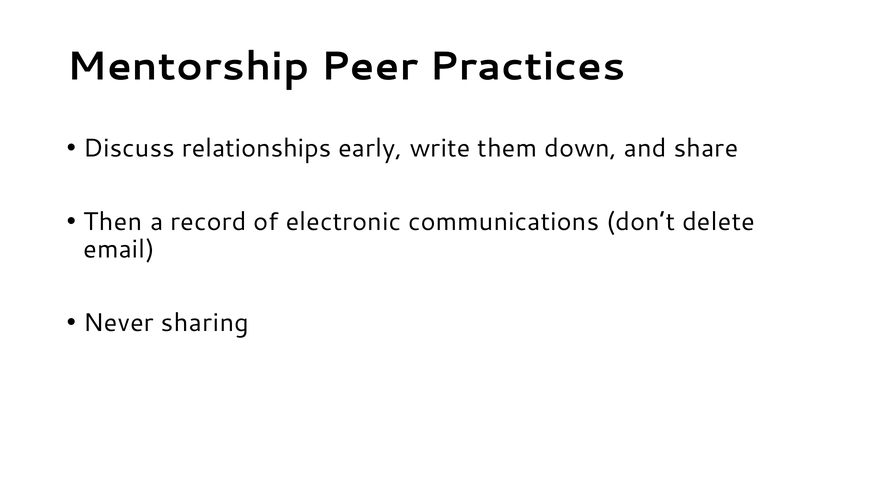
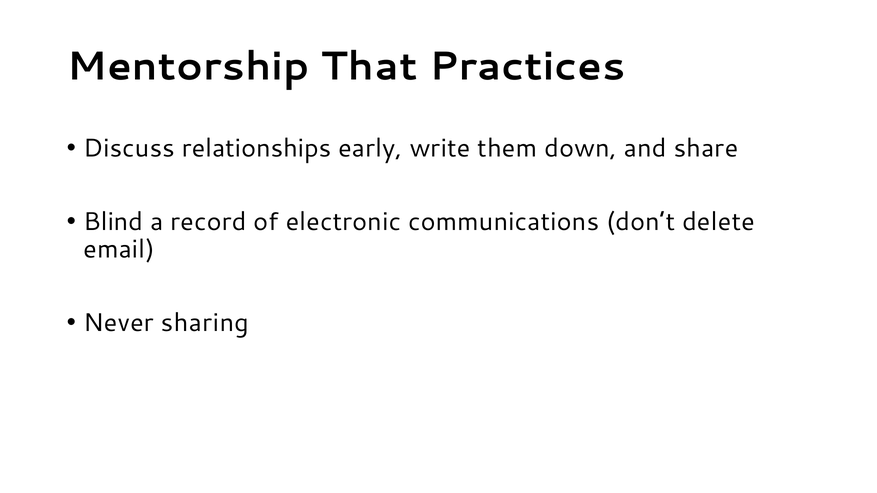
Peer: Peer -> That
Then: Then -> Blind
